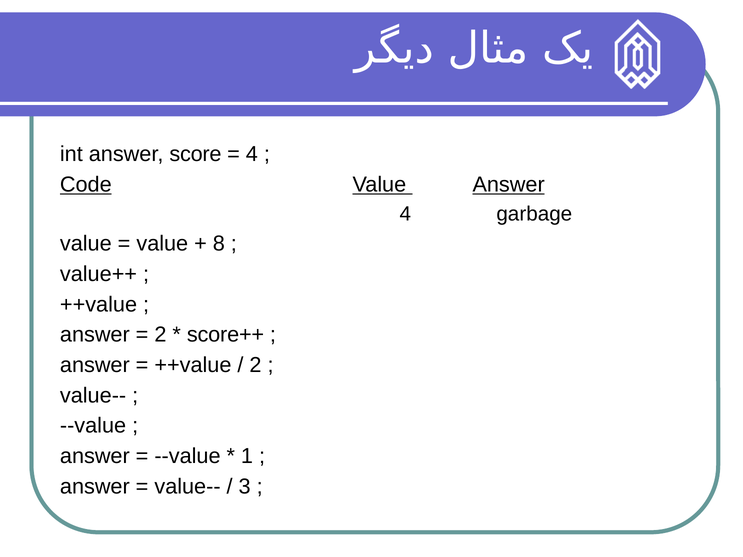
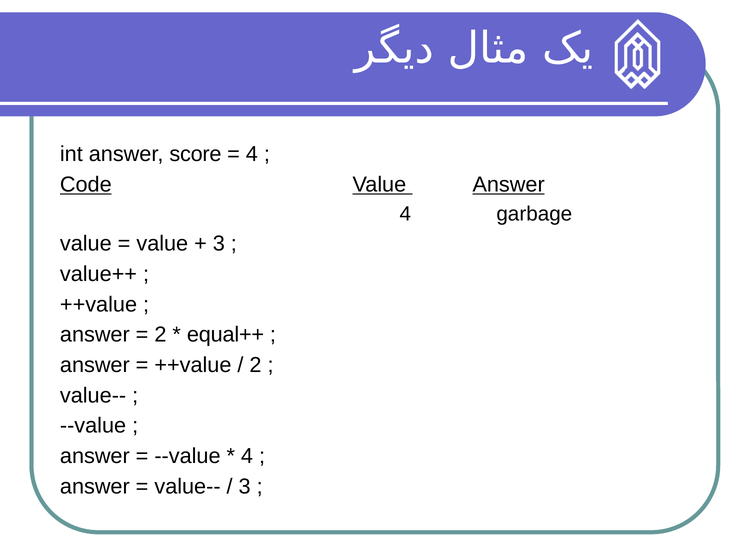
8 at (219, 244): 8 -> 3
score++: score++ -> equal++
1 at (247, 456): 1 -> 4
